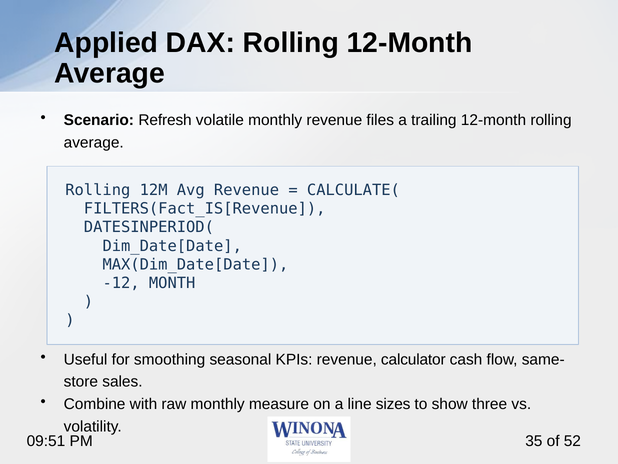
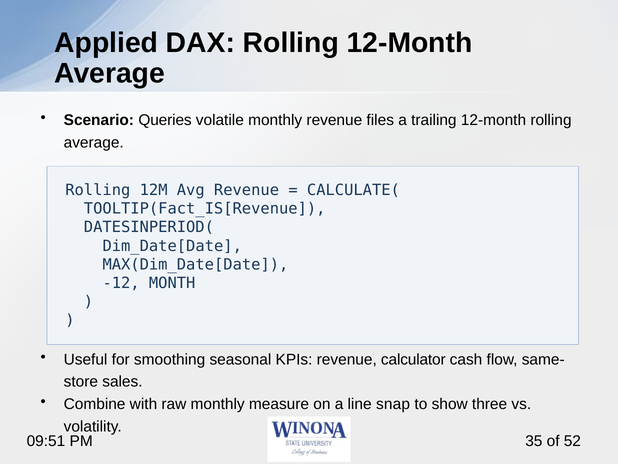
Refresh: Refresh -> Queries
FILTERS(Fact_IS[Revenue: FILTERS(Fact_IS[Revenue -> TOOLTIP(Fact_IS[Revenue
sizes: sizes -> snap
